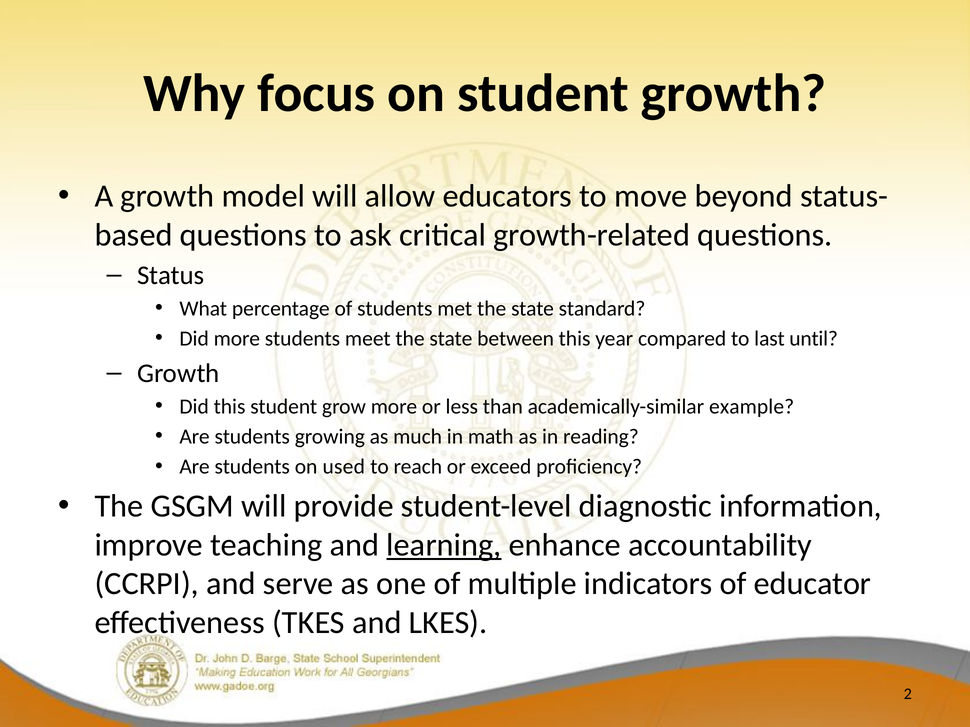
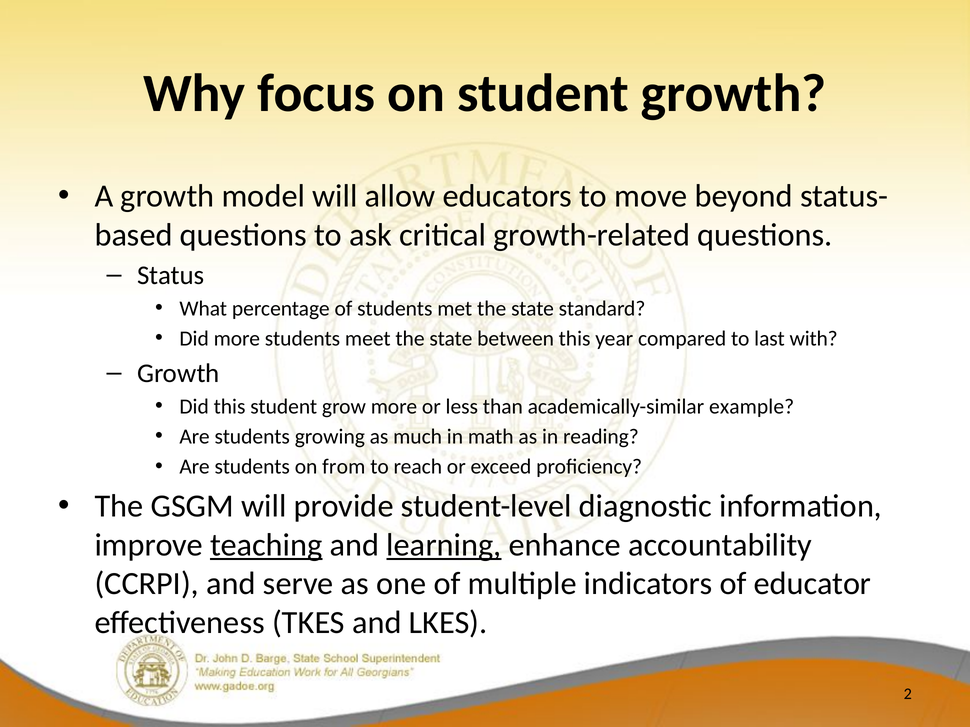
until: until -> with
used: used -> from
teaching underline: none -> present
